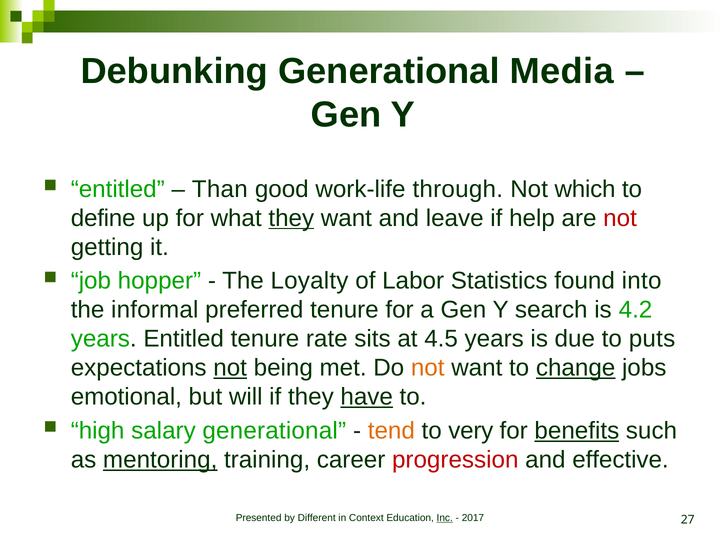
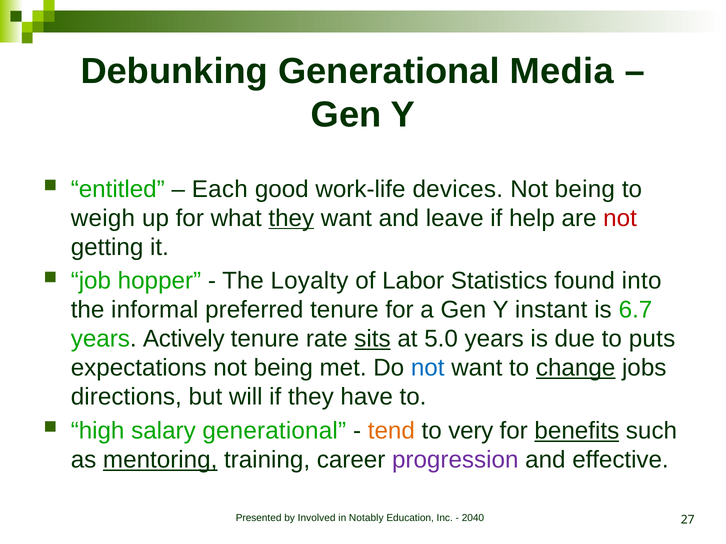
Than: Than -> Each
through: through -> devices
which at (585, 189): which -> being
define: define -> weigh
search: search -> instant
4.2: 4.2 -> 6.7
years Entitled: Entitled -> Actively
sits underline: none -> present
4.5: 4.5 -> 5.0
not at (230, 368) underline: present -> none
not at (428, 368) colour: orange -> blue
emotional: emotional -> directions
have underline: present -> none
progression colour: red -> purple
Different: Different -> Involved
Context: Context -> Notably
Inc underline: present -> none
2017: 2017 -> 2040
